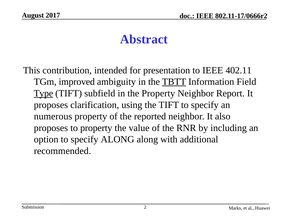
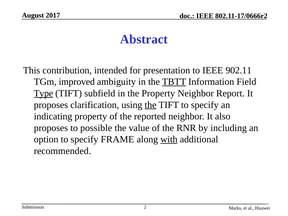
402.11: 402.11 -> 902.11
the at (151, 105) underline: none -> present
numerous: numerous -> indicating
to property: property -> possible
specify ALONG: ALONG -> FRAME
with underline: none -> present
